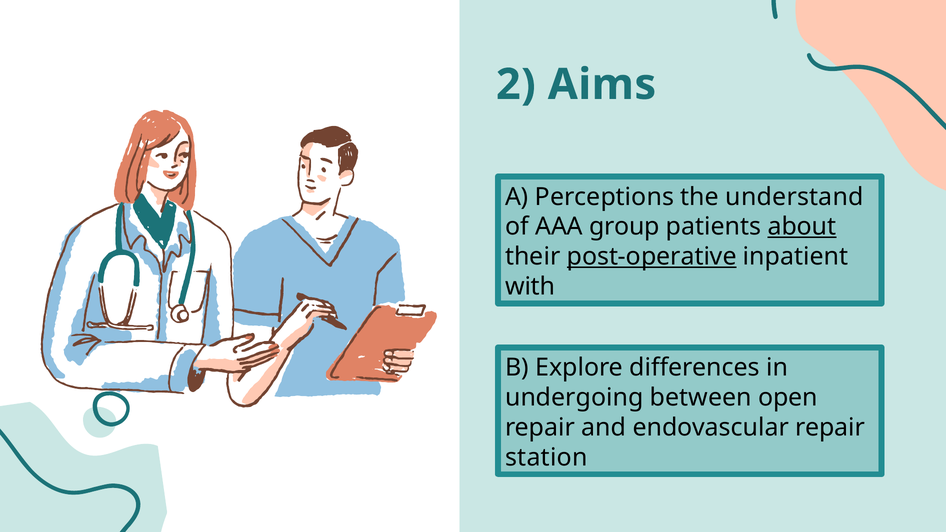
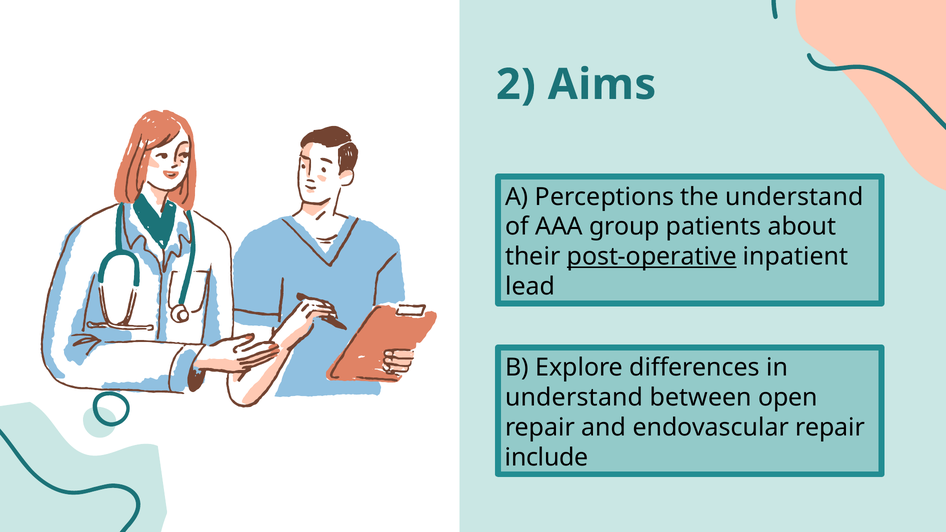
about underline: present -> none
with: with -> lead
undergoing at (574, 398): undergoing -> understand
station: station -> include
